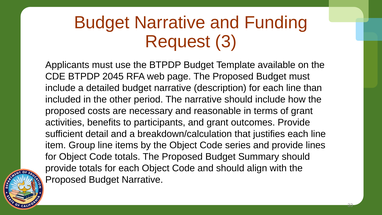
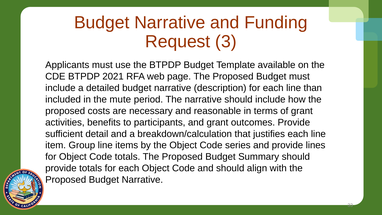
2045: 2045 -> 2021
other: other -> mute
